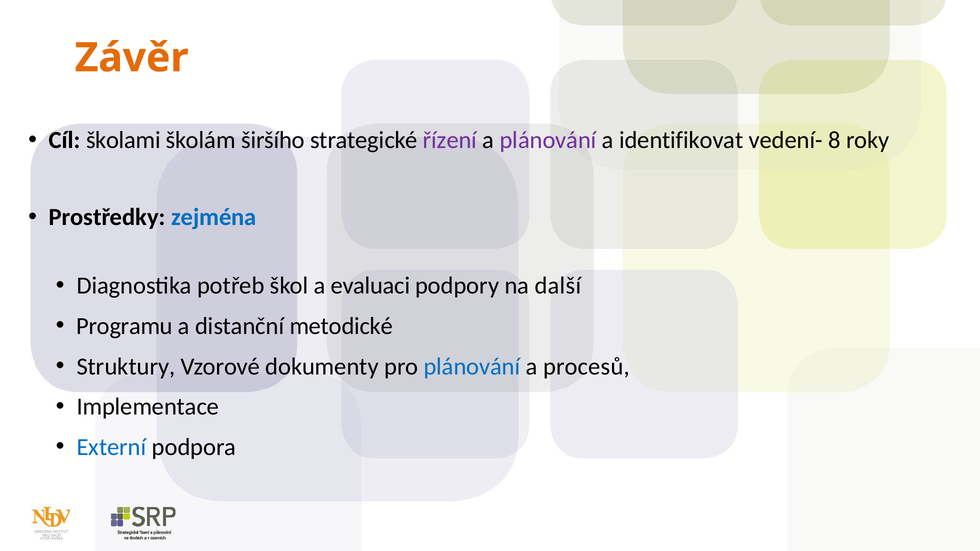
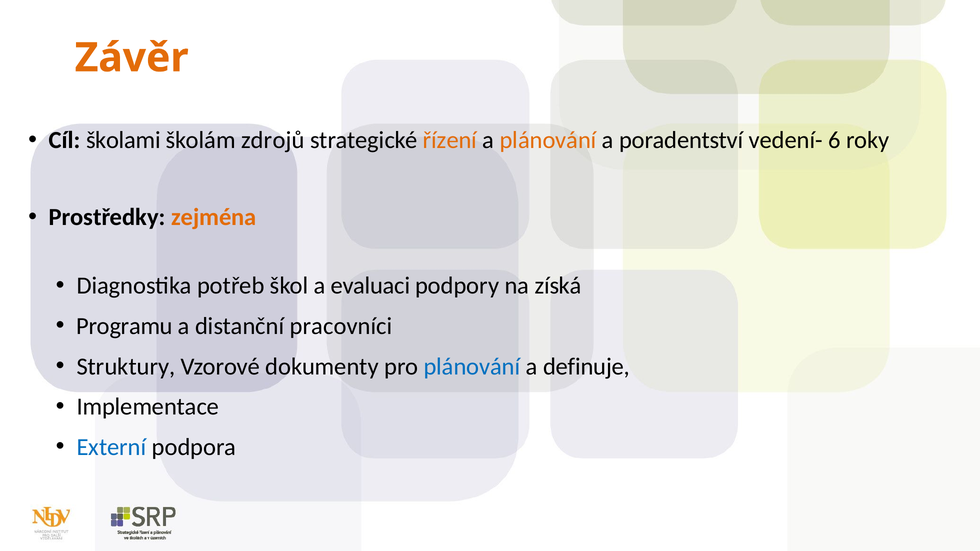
širšího: širšího -> zdrojů
řízení colour: purple -> orange
plánování at (548, 140) colour: purple -> orange
identifikovat: identifikovat -> poradentství
8: 8 -> 6
zejména colour: blue -> orange
další: další -> získá
metodické: metodické -> pracovníci
procesů: procesů -> definuje
